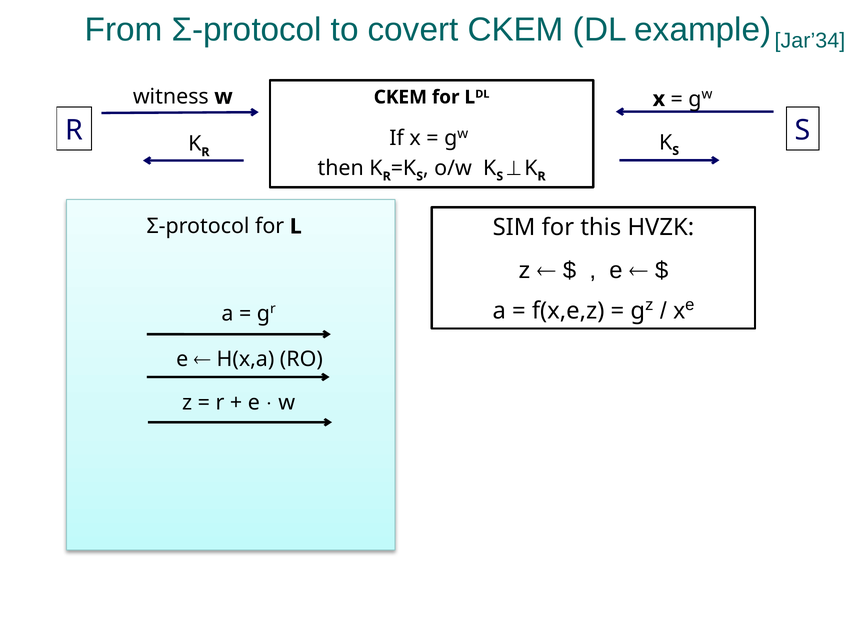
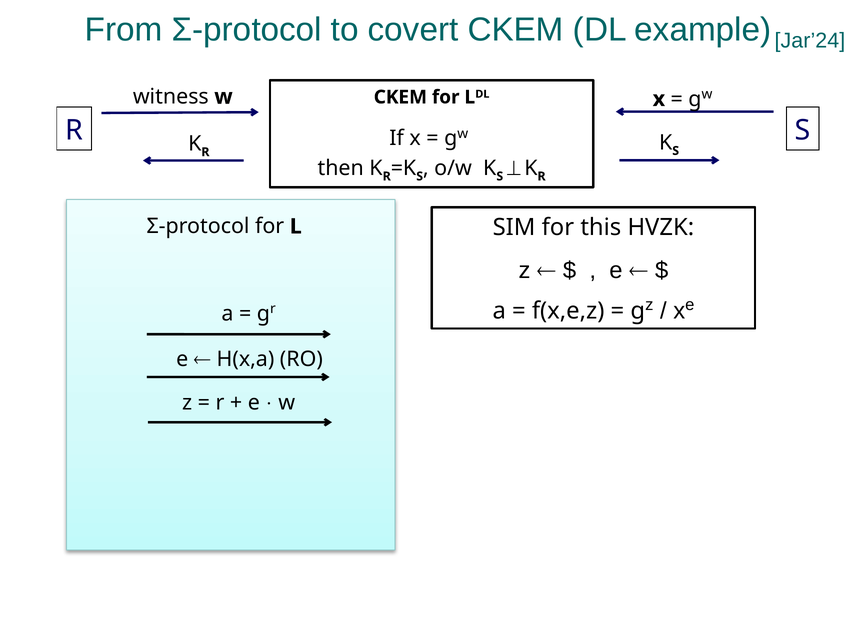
Jar’34: Jar’34 -> Jar’24
